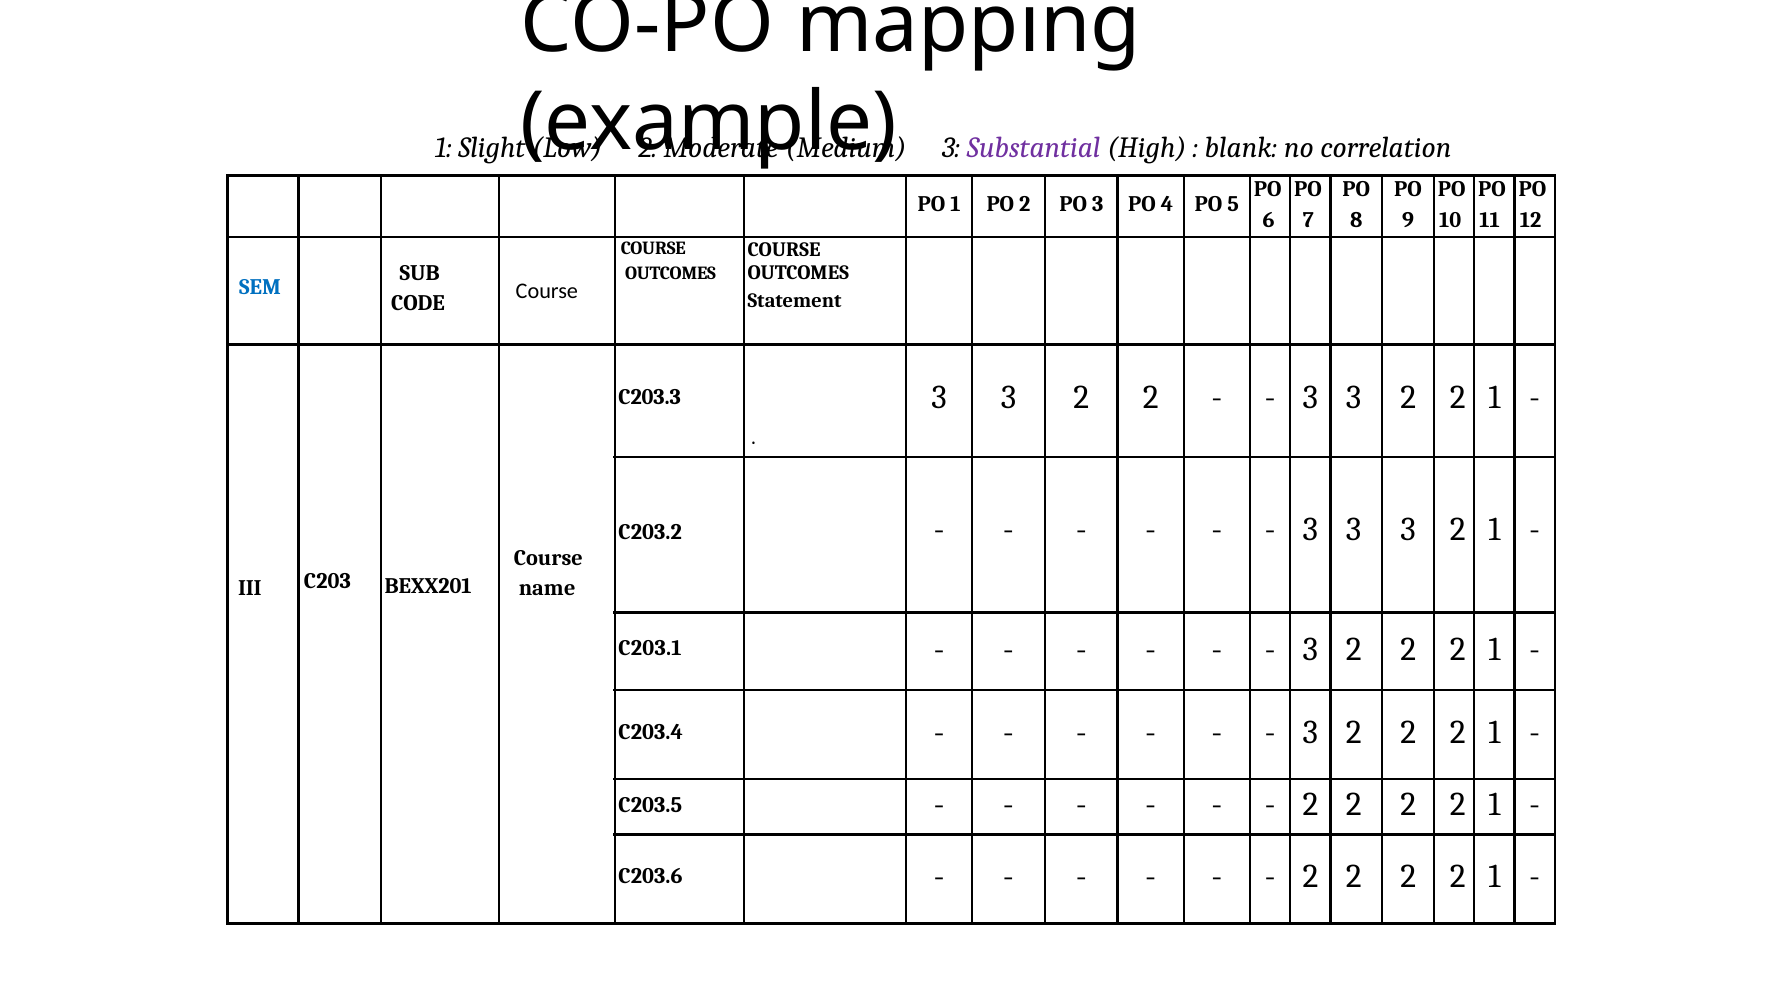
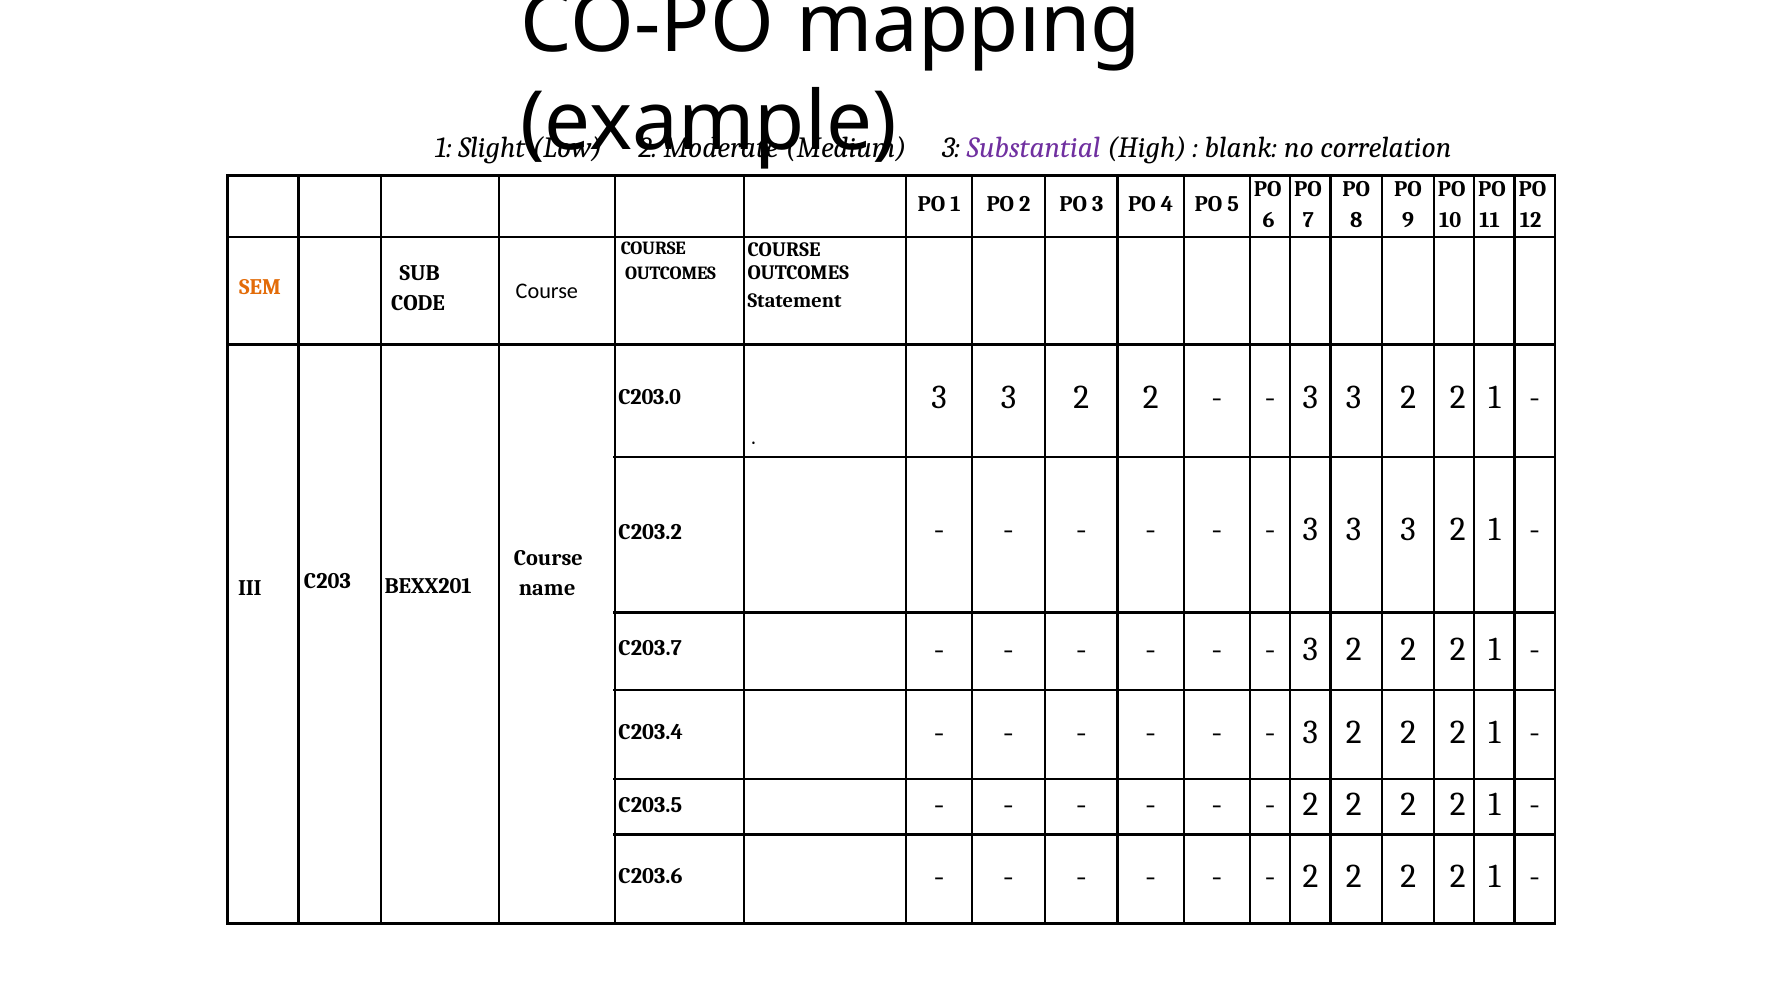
SEM colour: blue -> orange
C203.3: C203.3 -> C203.0
C203.1: C203.1 -> C203.7
